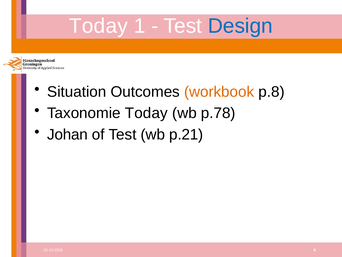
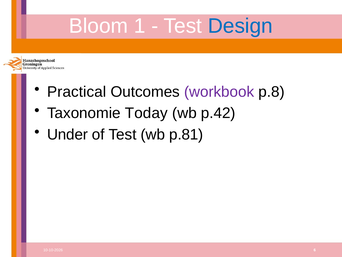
Today at (98, 26): Today -> Bloom
Situation: Situation -> Practical
workbook colour: orange -> purple
p.78: p.78 -> p.42
Johan: Johan -> Under
p.21: p.21 -> p.81
